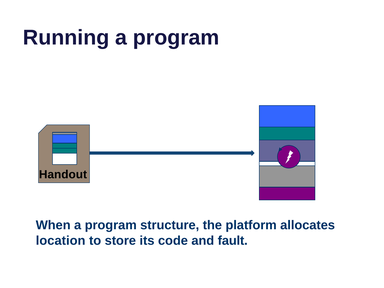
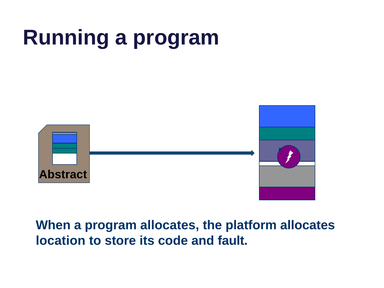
Handout: Handout -> Abstract
program structure: structure -> allocates
